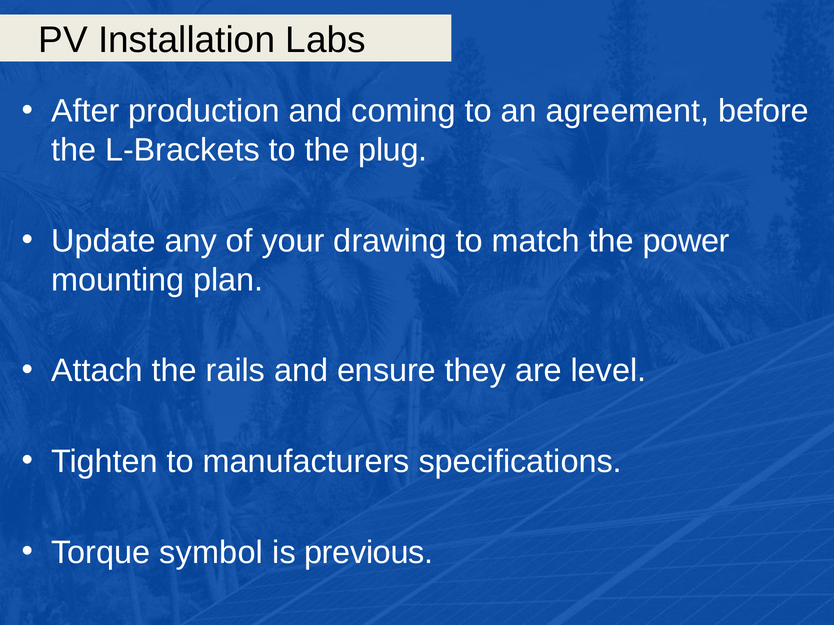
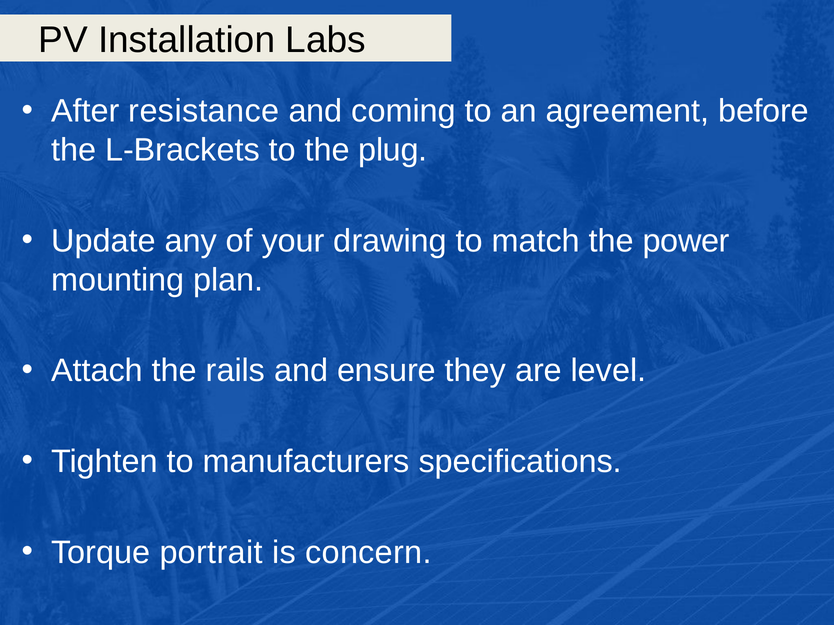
production: production -> resistance
symbol: symbol -> portrait
previous: previous -> concern
